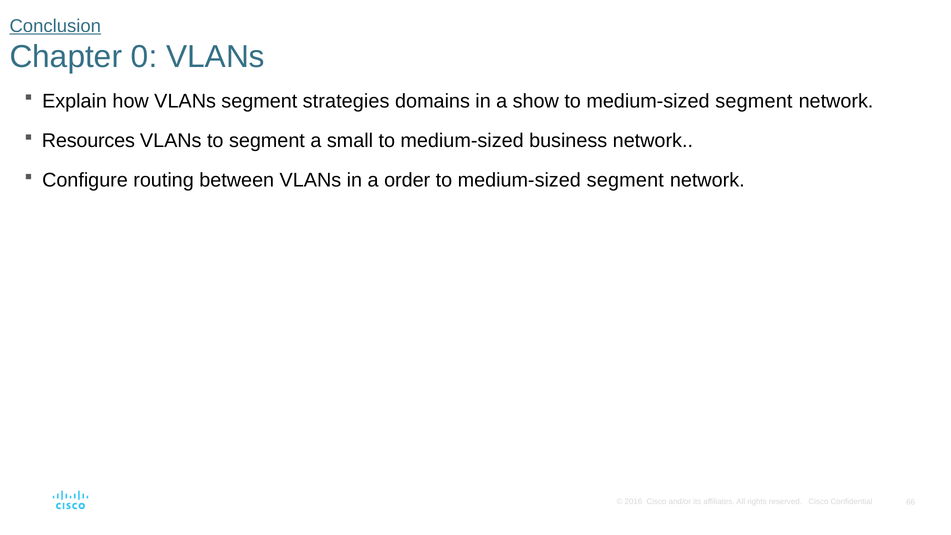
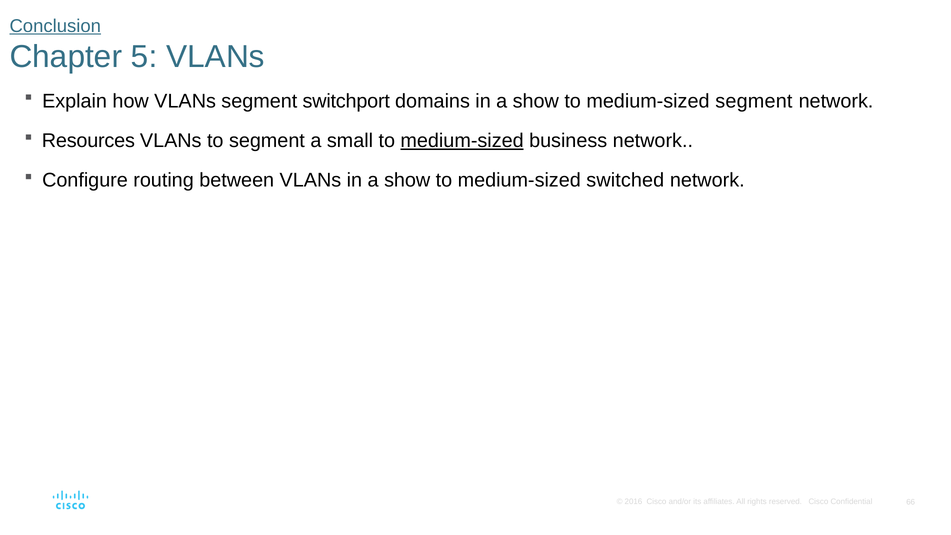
0: 0 -> 5
strategies: strategies -> switchport
medium-sized at (462, 141) underline: none -> present
VLANs in a order: order -> show
segment at (625, 180): segment -> switched
